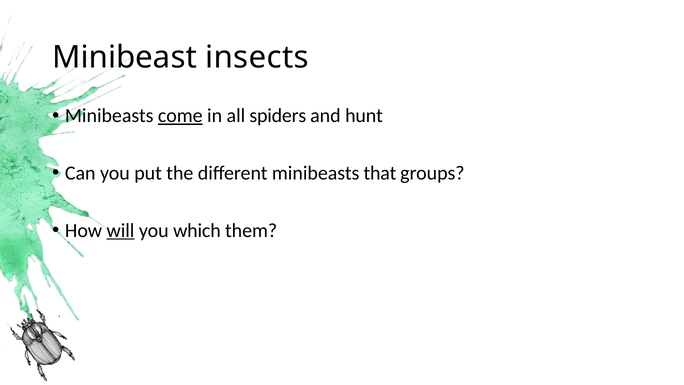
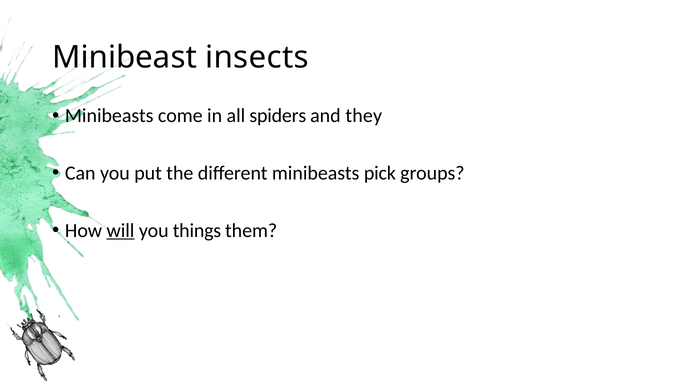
come underline: present -> none
hunt: hunt -> they
that: that -> pick
which: which -> things
